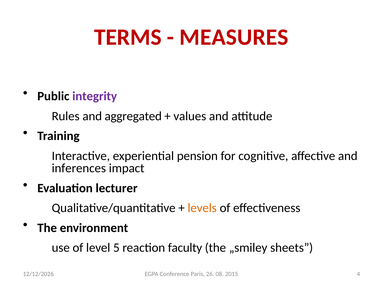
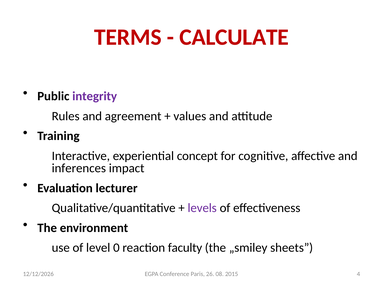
MEASURES: MEASURES -> CALCULATE
aggregated: aggregated -> agreement
pension: pension -> concept
levels colour: orange -> purple
5: 5 -> 0
